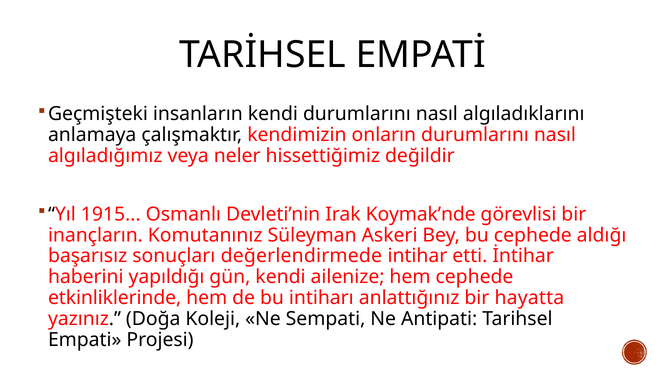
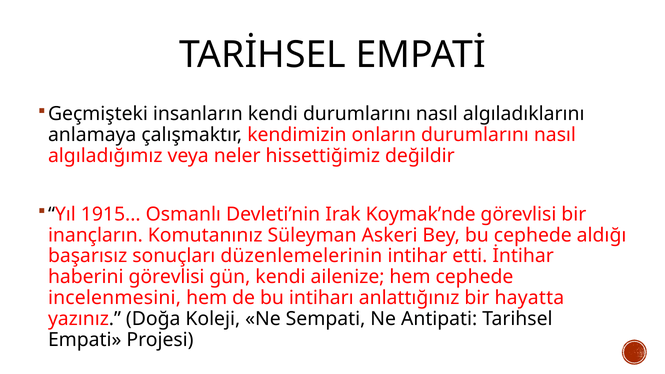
değerlendirmede: değerlendirmede -> düzenlemelerinin
haberini yapıldığı: yapıldığı -> görevlisi
etkinliklerinde: etkinliklerinde -> incelenmesini
